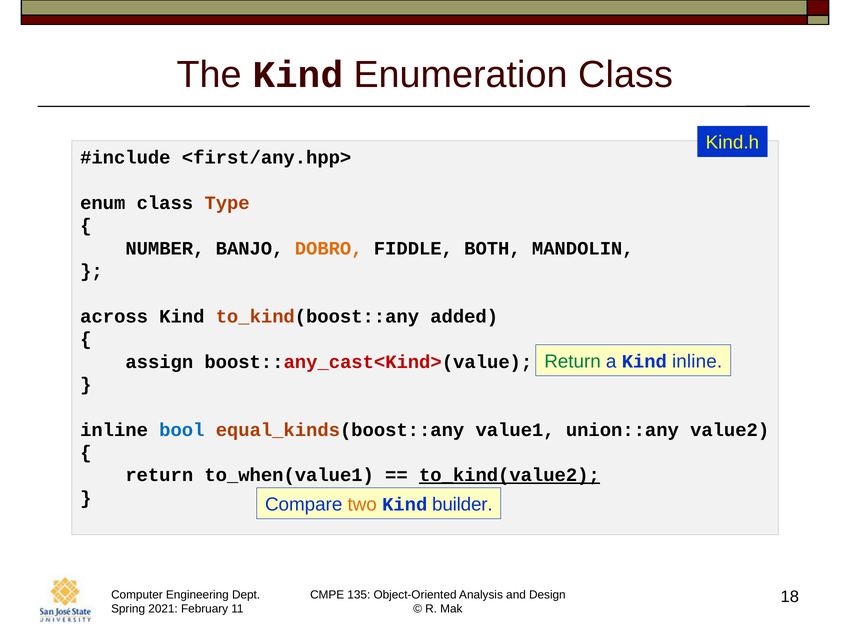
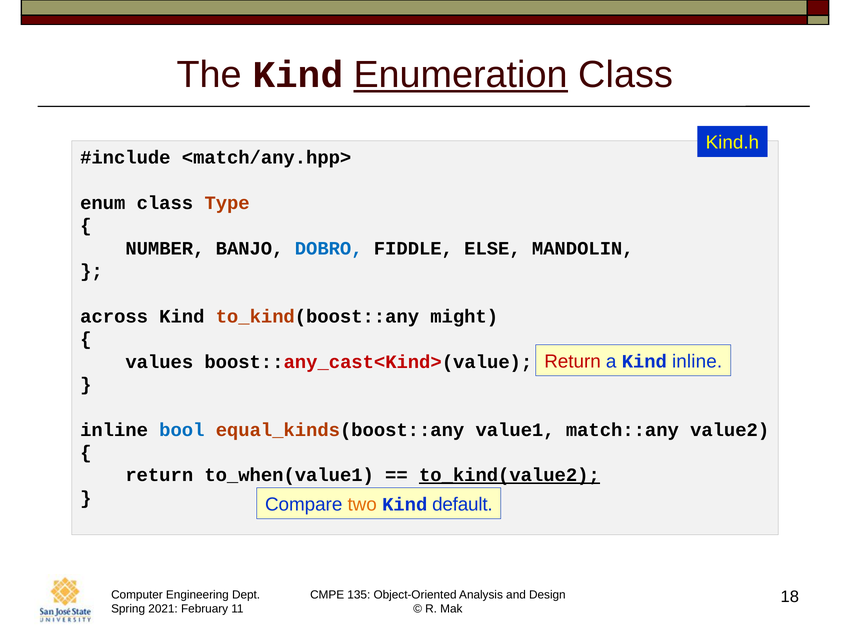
Enumeration underline: none -> present
<first/any.hpp>: <first/any.hpp> -> <match/any.hpp>
DOBRO colour: orange -> blue
BOTH: BOTH -> ELSE
added: added -> might
Return at (573, 361) colour: green -> red
assign: assign -> values
union::any: union::any -> match::any
builder: builder -> default
